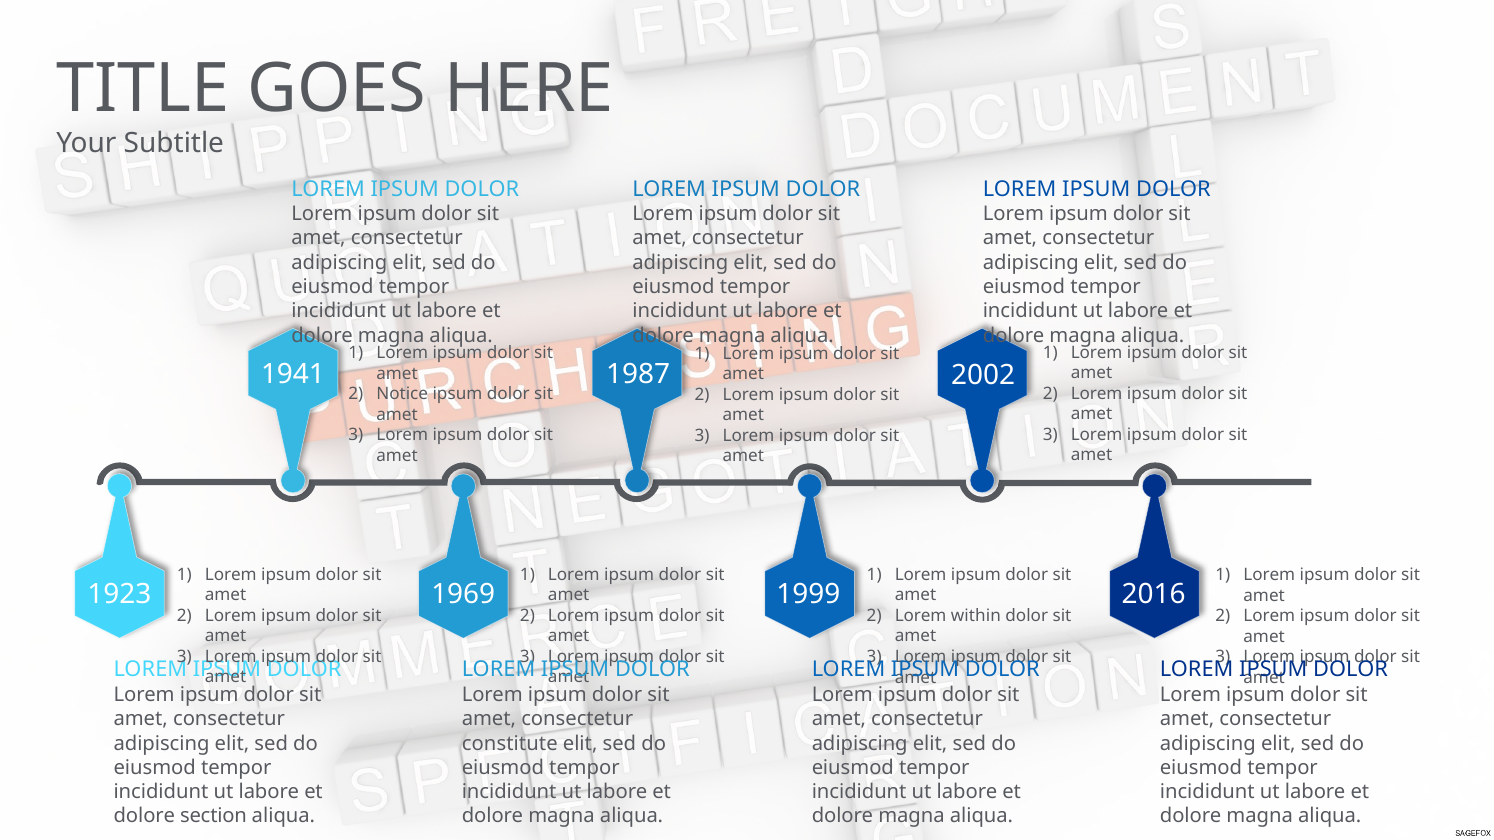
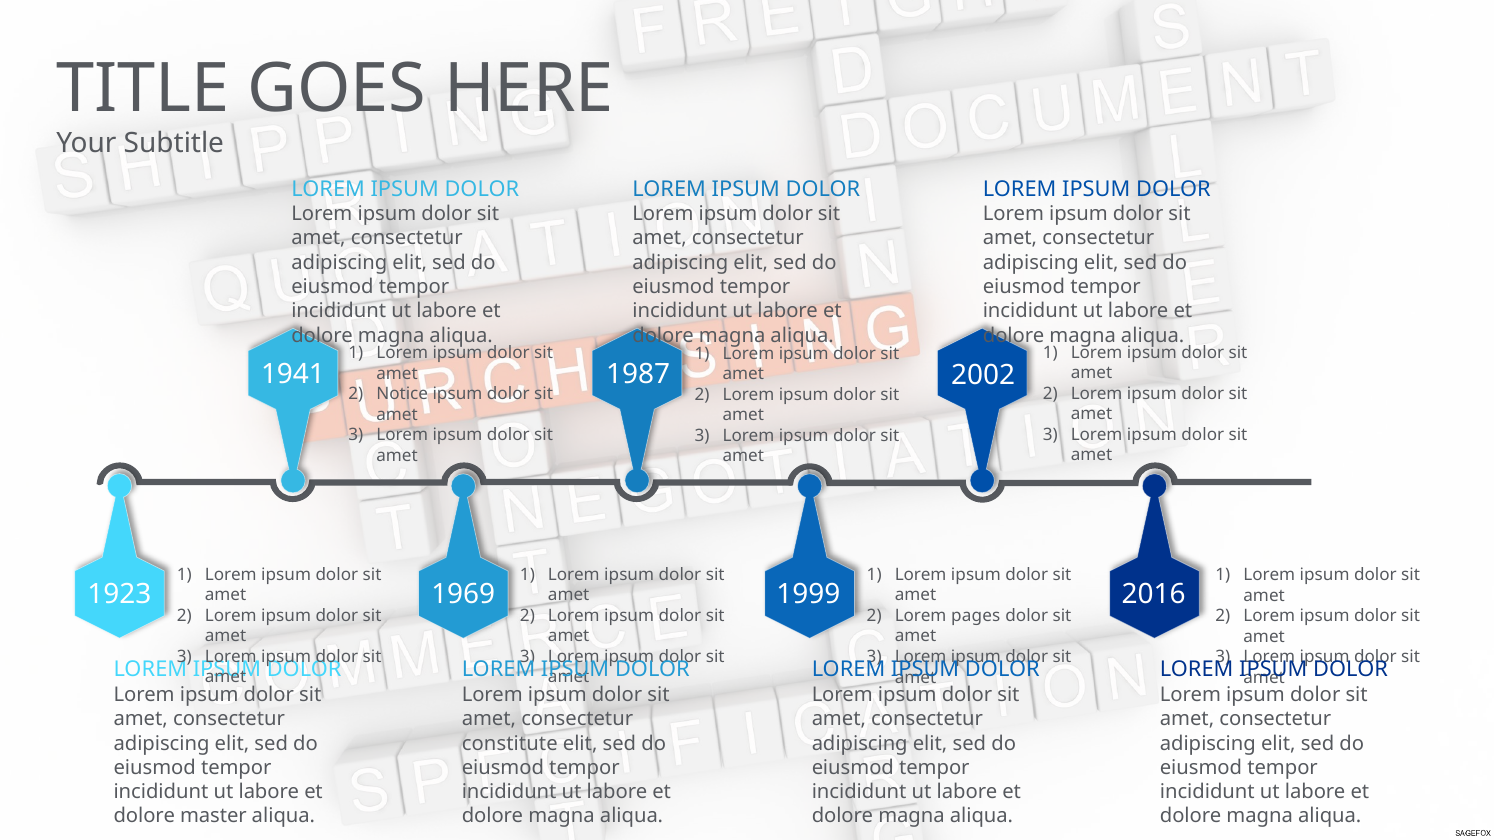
within: within -> pages
section: section -> master
